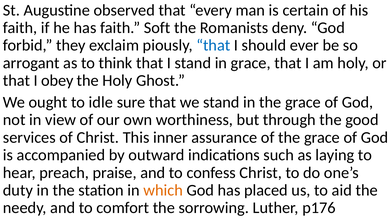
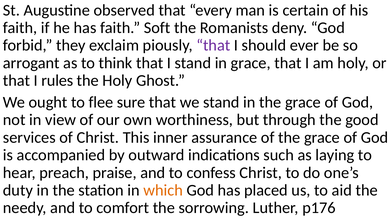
that at (213, 45) colour: blue -> purple
obey: obey -> rules
idle: idle -> flee
